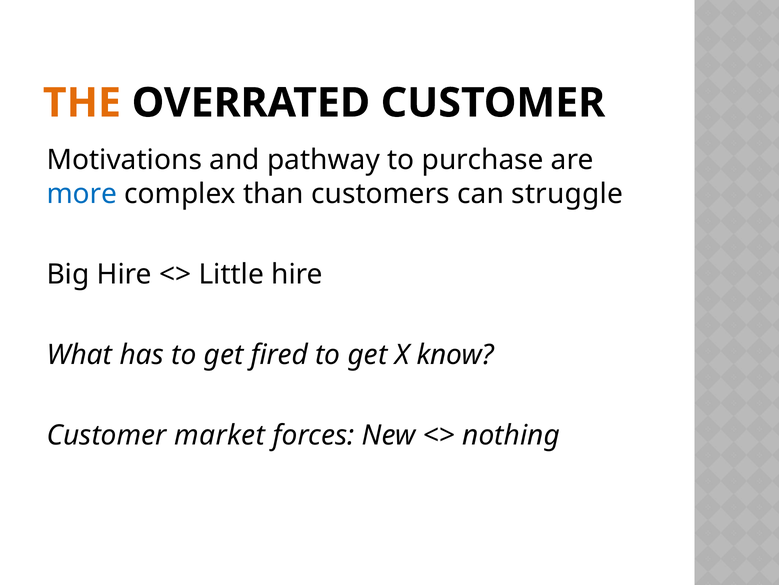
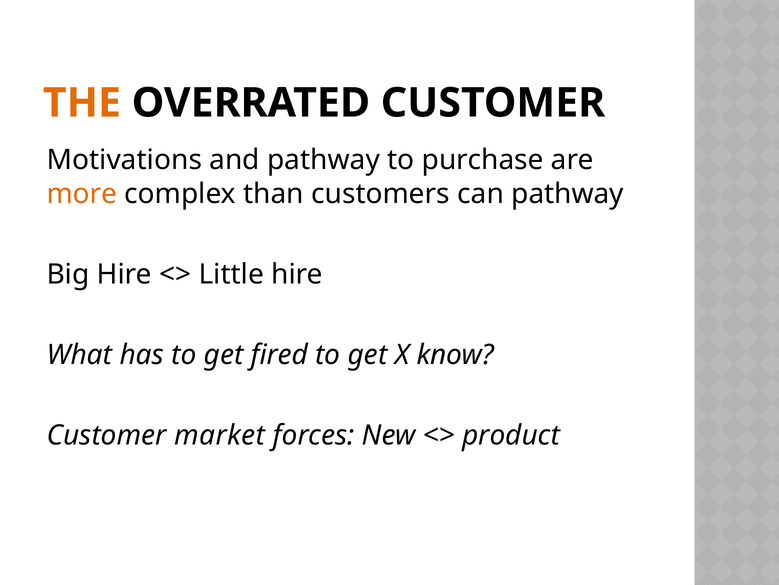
more colour: blue -> orange
can struggle: struggle -> pathway
nothing: nothing -> product
